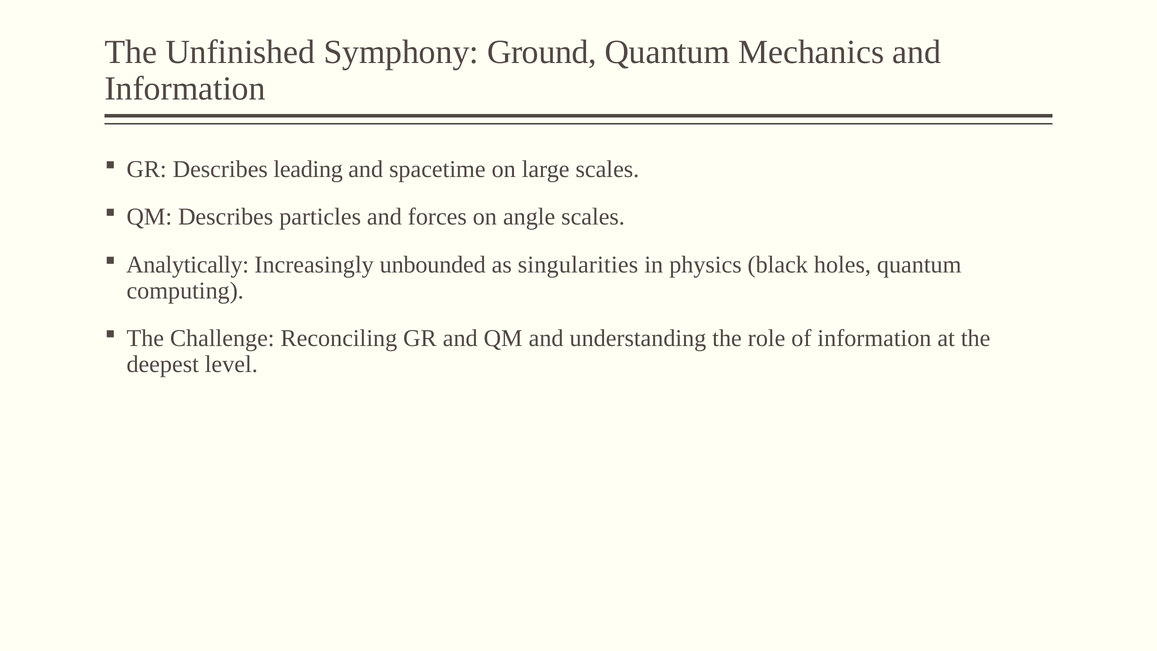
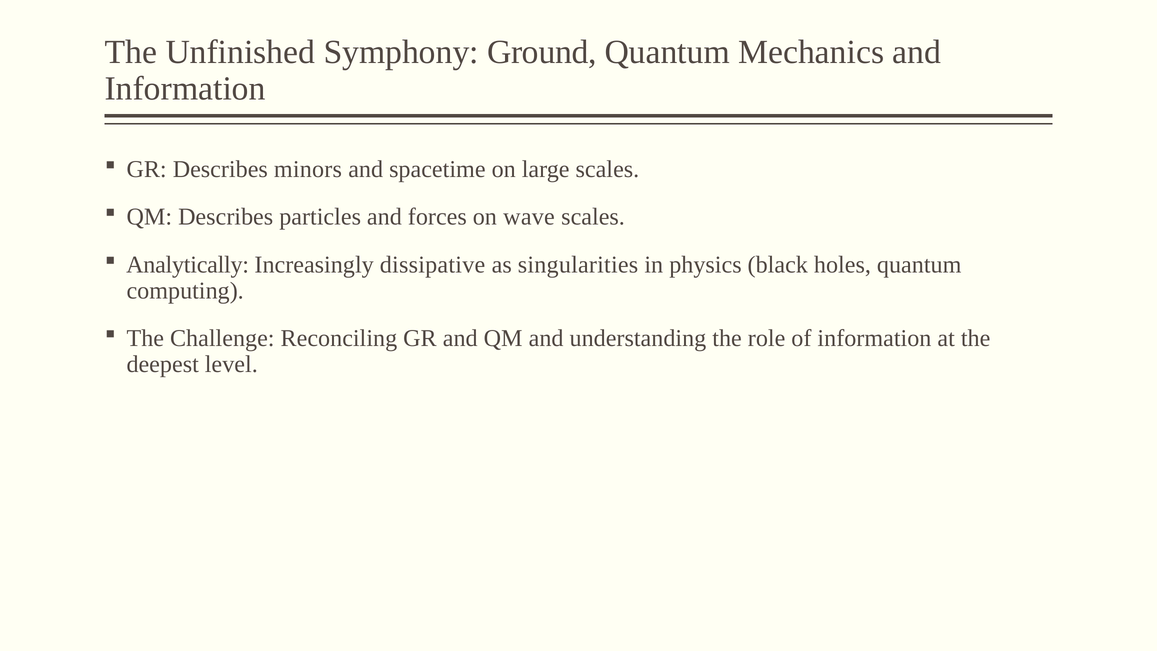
leading: leading -> minors
angle: angle -> wave
unbounded: unbounded -> dissipative
